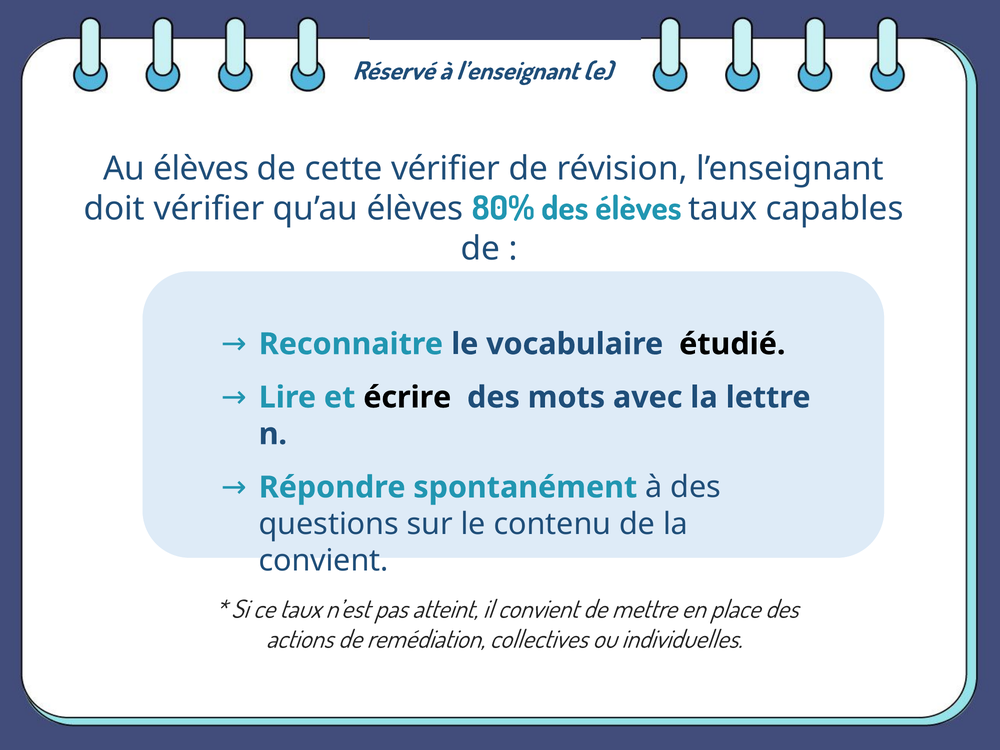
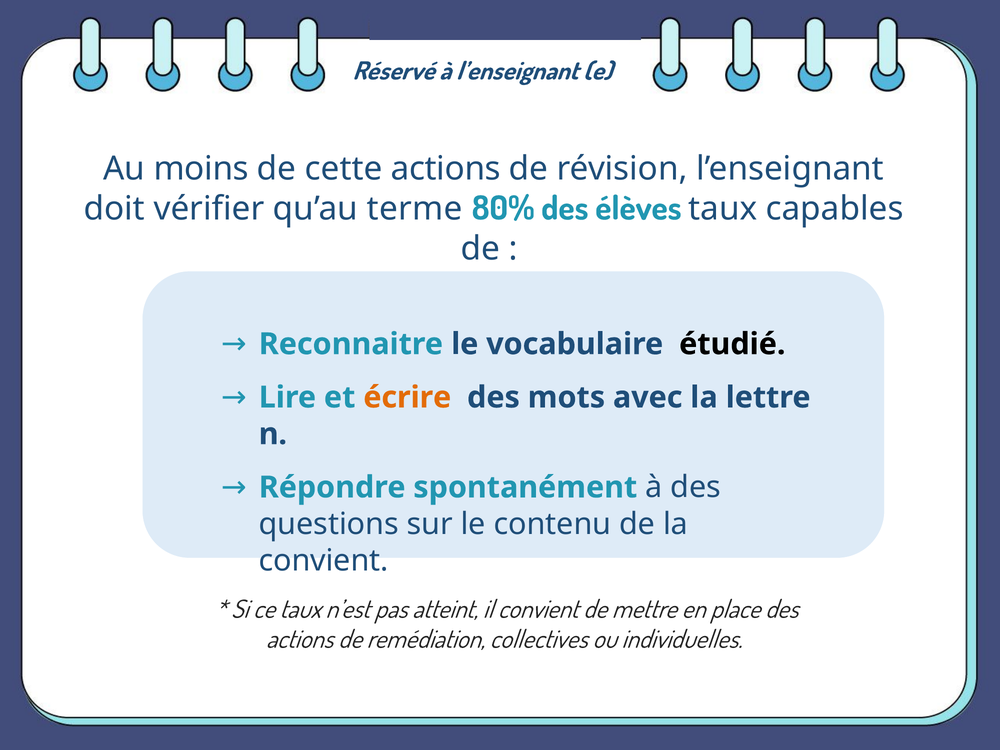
Au élèves: élèves -> moins
cette vérifier: vérifier -> actions
qu’au élèves: élèves -> terme
écrire colour: black -> orange
